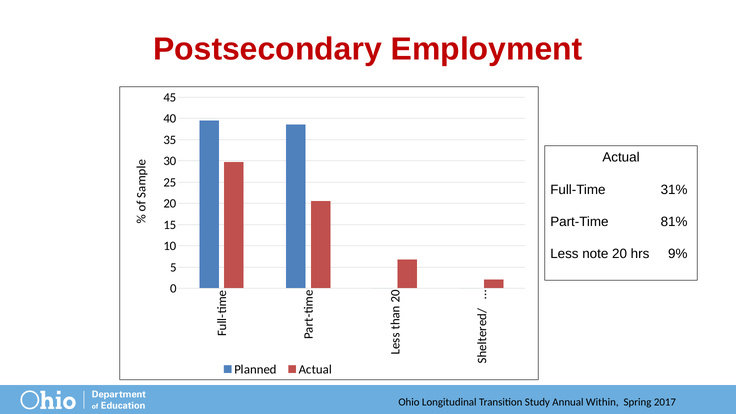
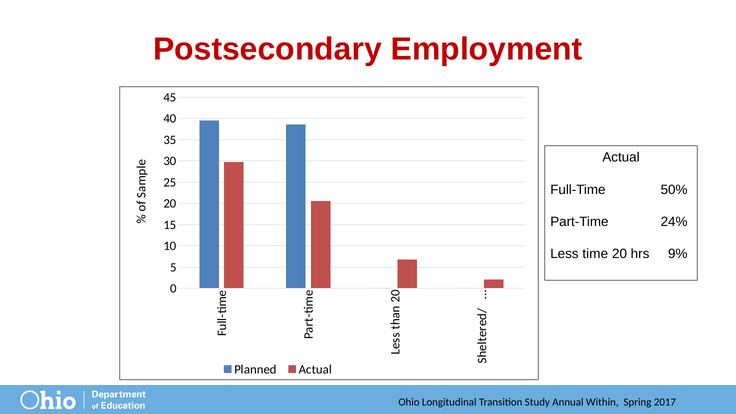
31%: 31% -> 50%
81%: 81% -> 24%
note: note -> time
